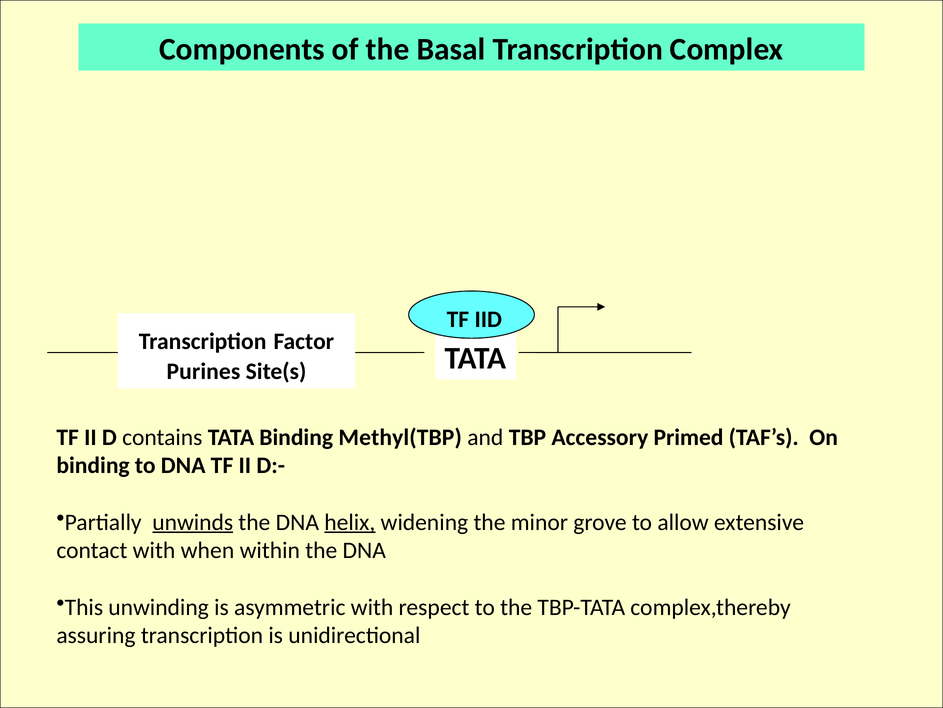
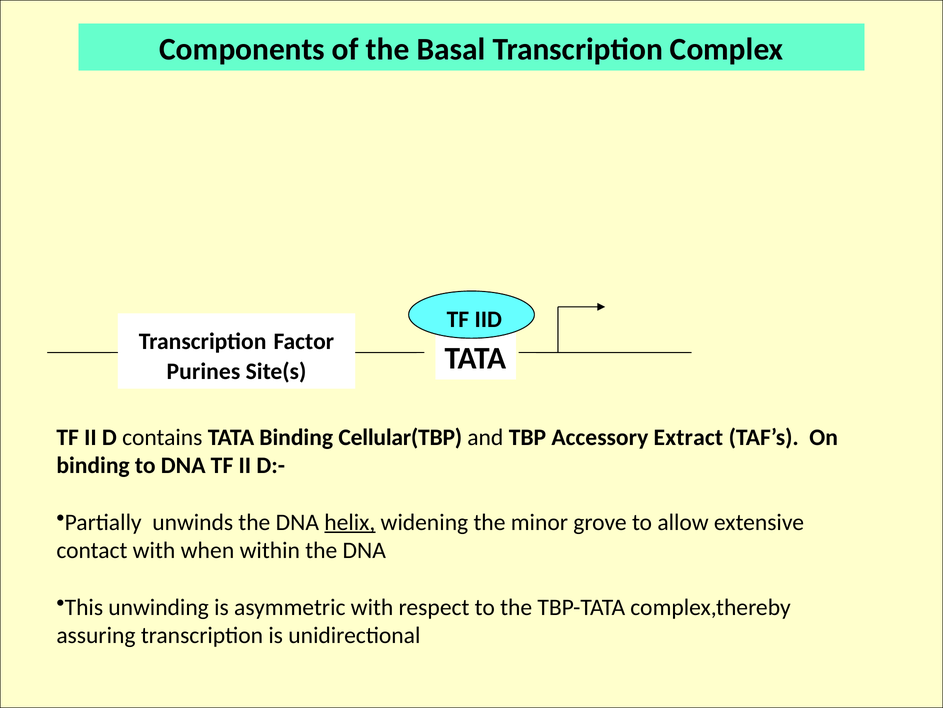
Methyl(TBP: Methyl(TBP -> Cellular(TBP
Primed: Primed -> Extract
unwinds underline: present -> none
